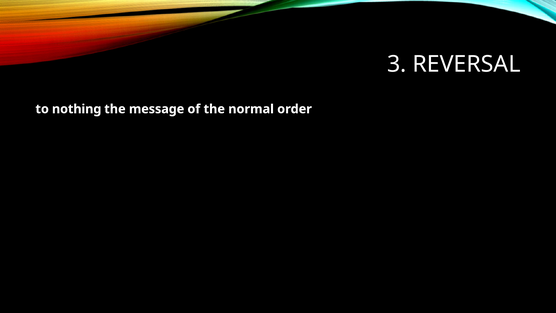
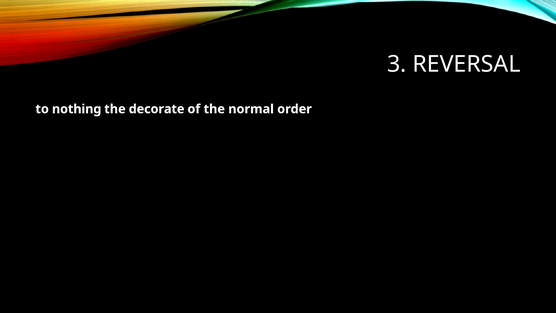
message: message -> decorate
